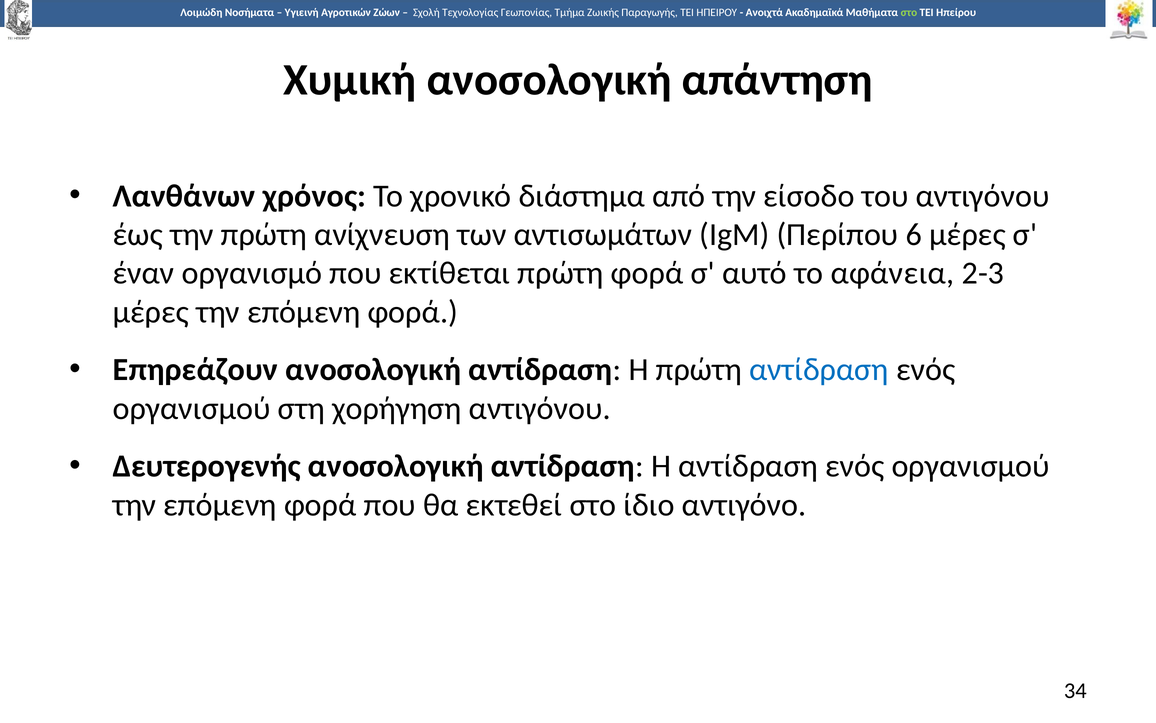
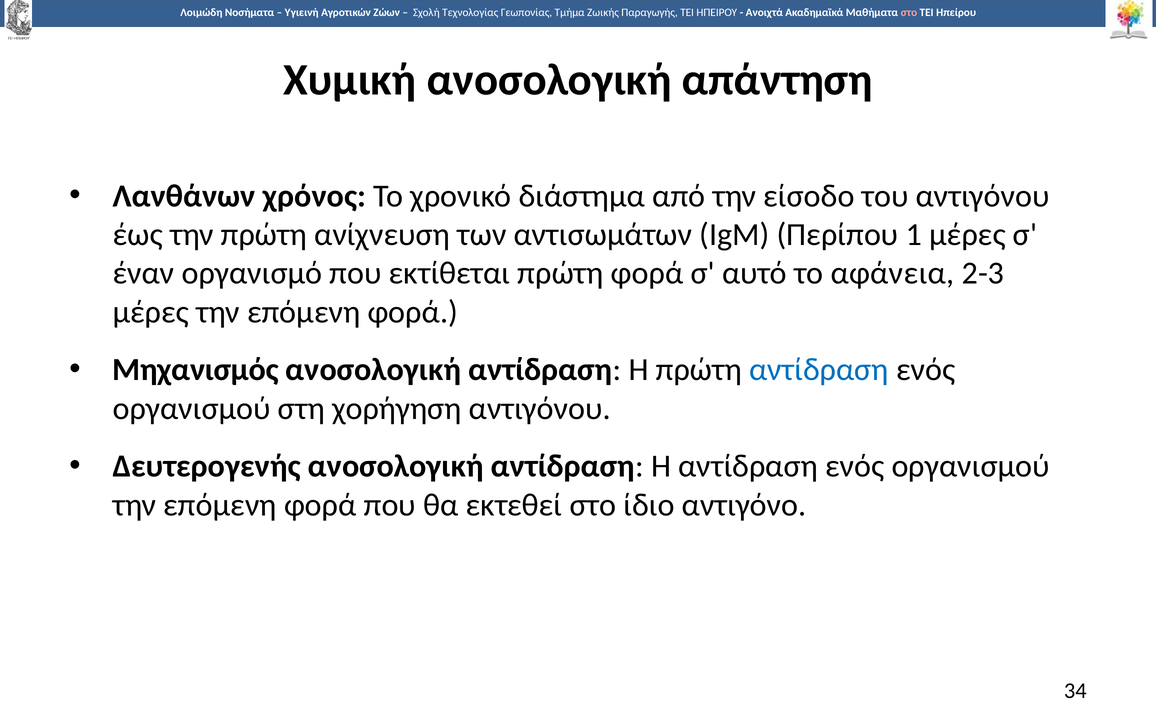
στο at (909, 13) colour: light green -> pink
6: 6 -> 1
Επηρεάζουν: Επηρεάζουν -> Μηχανισμός
